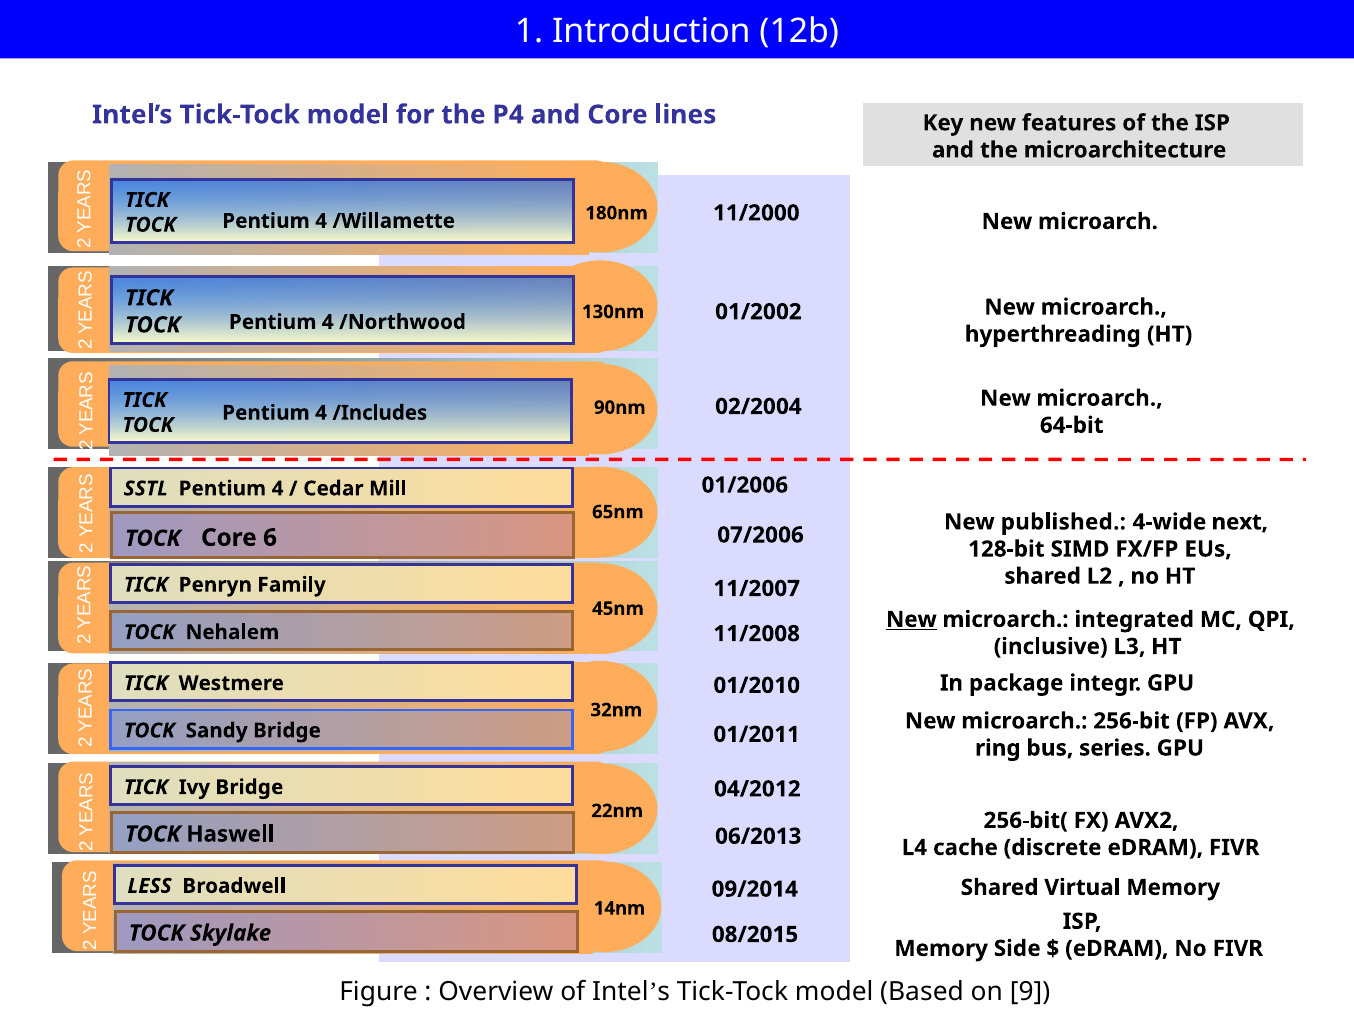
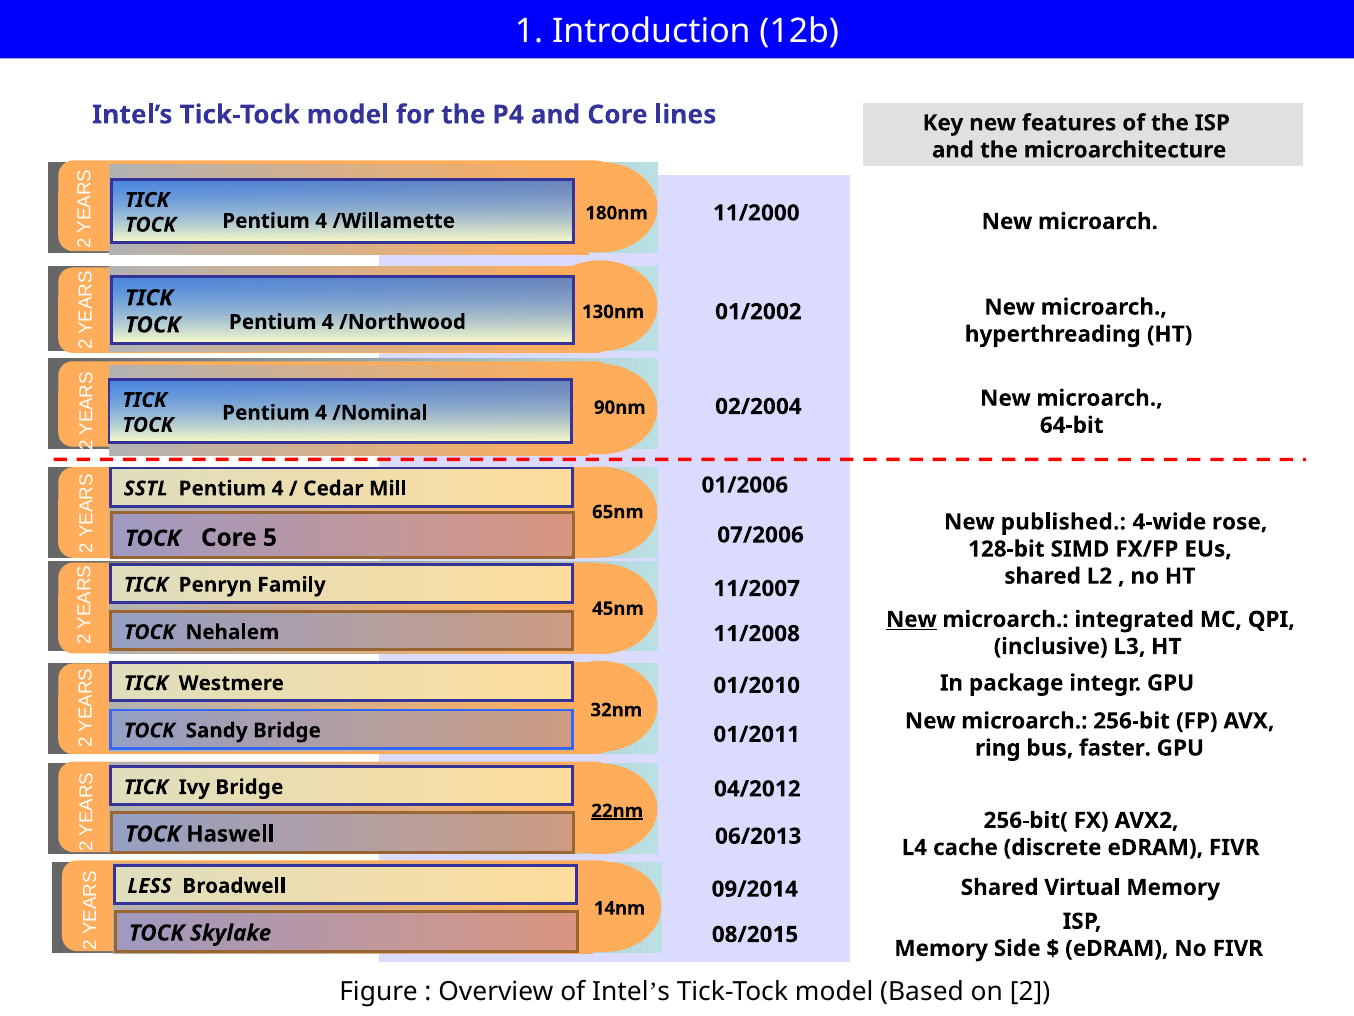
/Includes: /Includes -> /Nominal
next: next -> rose
6: 6 -> 5
series: series -> faster
22nm underline: none -> present
on 9: 9 -> 2
